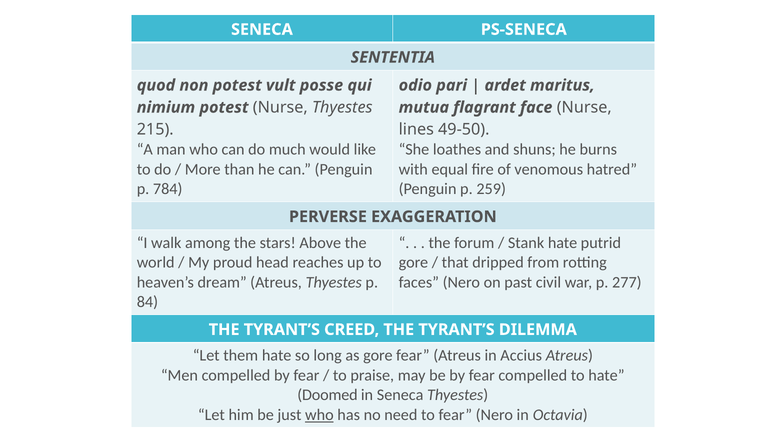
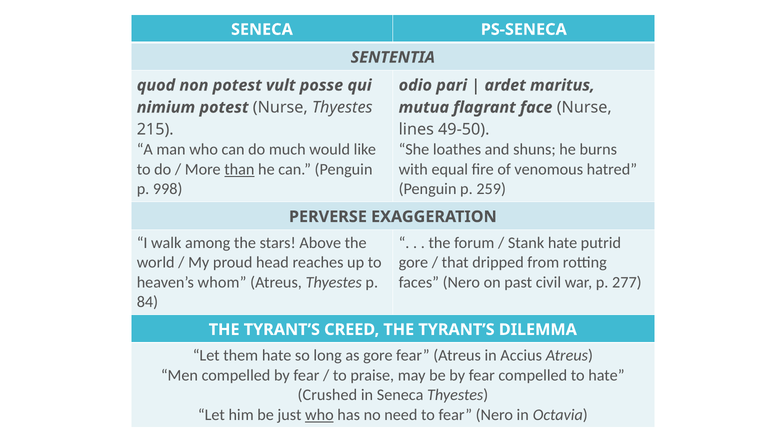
than underline: none -> present
784: 784 -> 998
dream: dream -> whom
Doomed: Doomed -> Crushed
